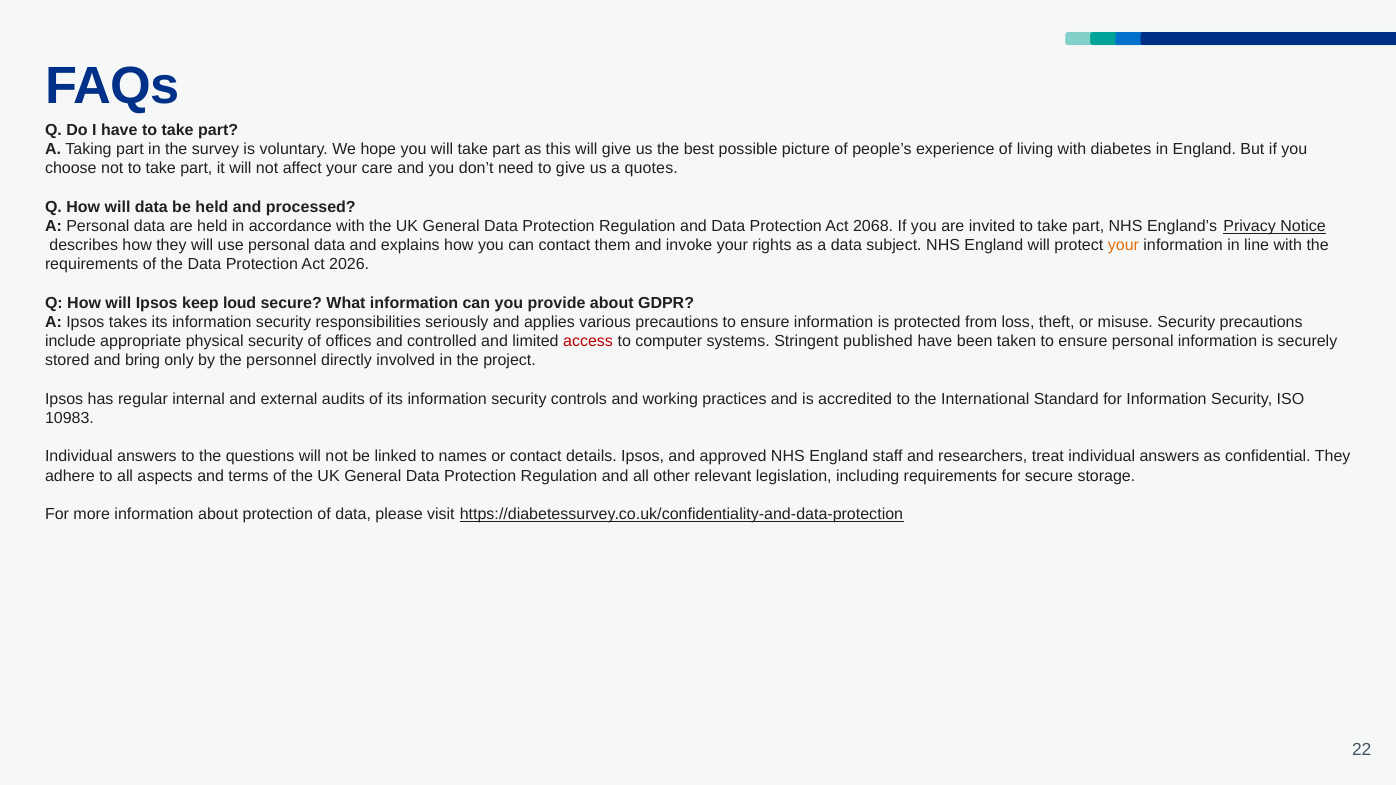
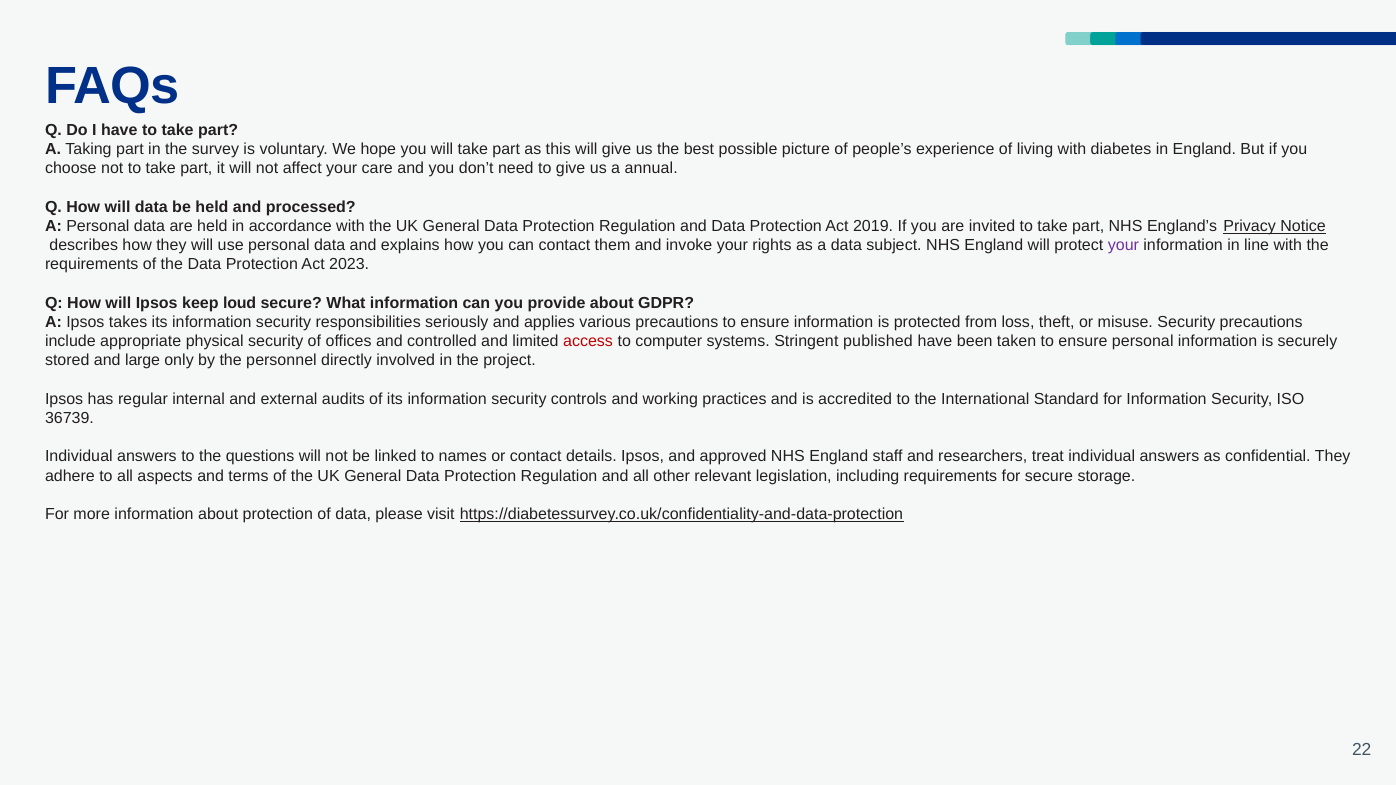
quotes: quotes -> annual
2068: 2068 -> 2019
your at (1123, 245) colour: orange -> purple
2026: 2026 -> 2023
bring: bring -> large
10983: 10983 -> 36739
